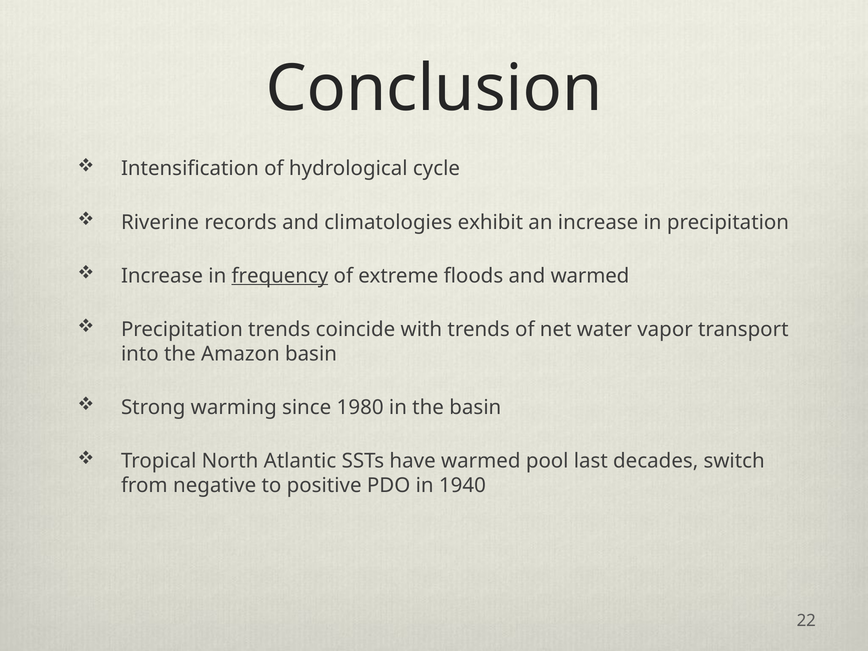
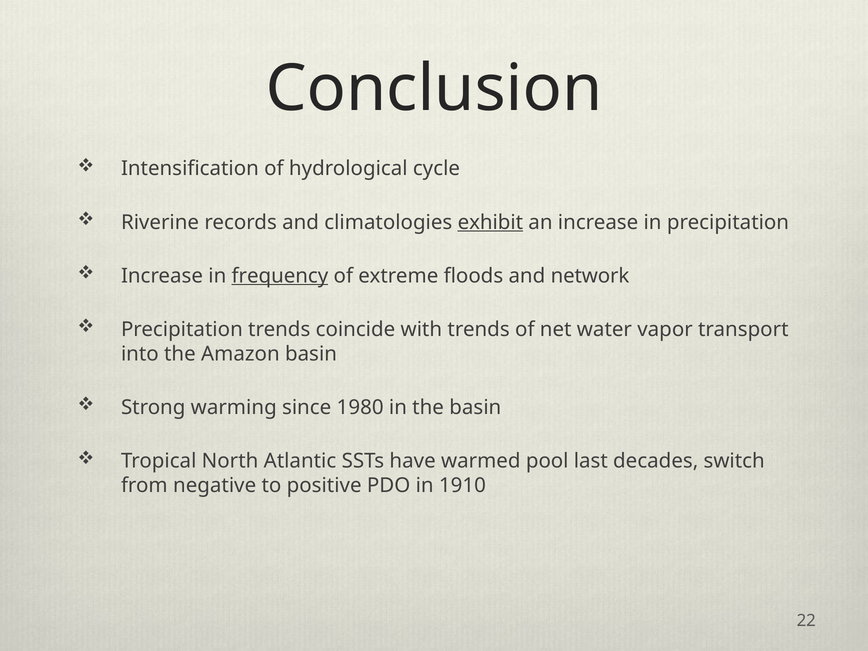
exhibit underline: none -> present
and warmed: warmed -> network
1940: 1940 -> 1910
